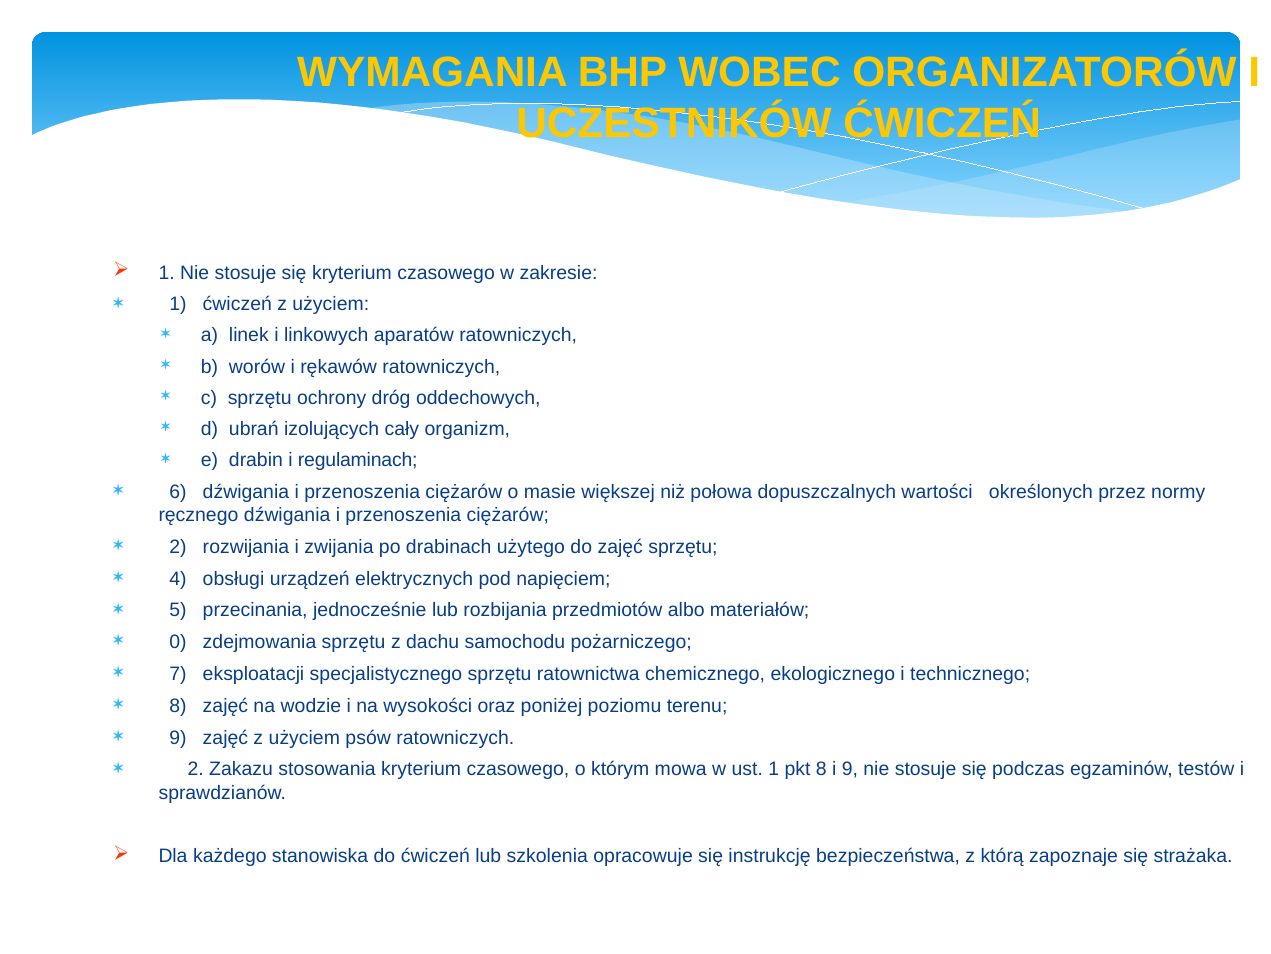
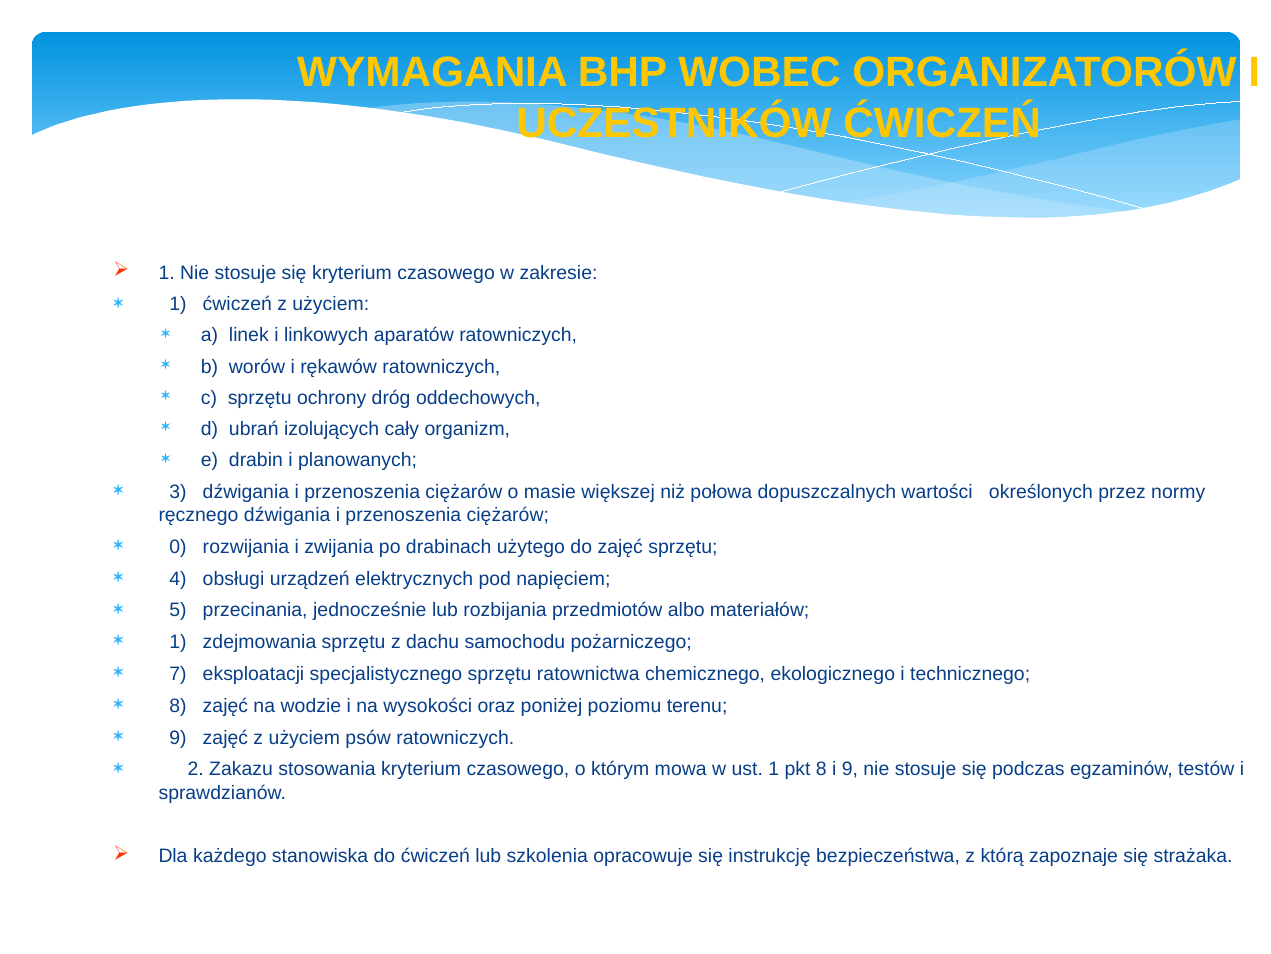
regulaminach: regulaminach -> planowanych
6: 6 -> 3
2 at (178, 546): 2 -> 0
0 at (178, 642): 0 -> 1
